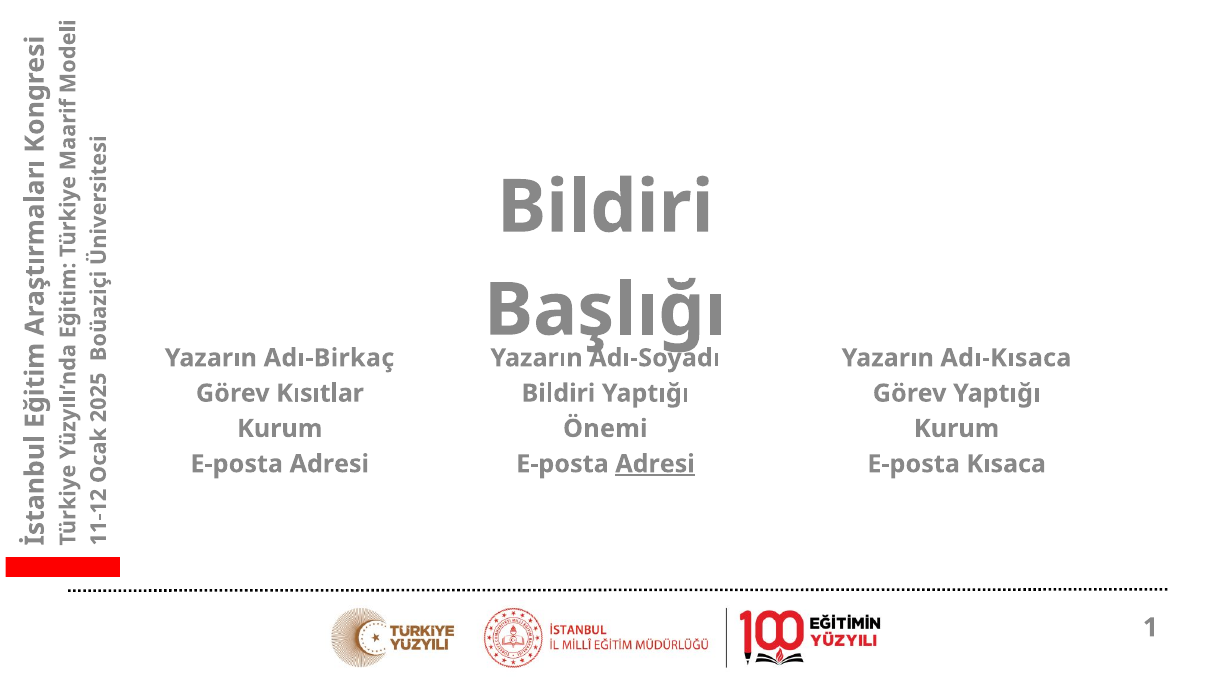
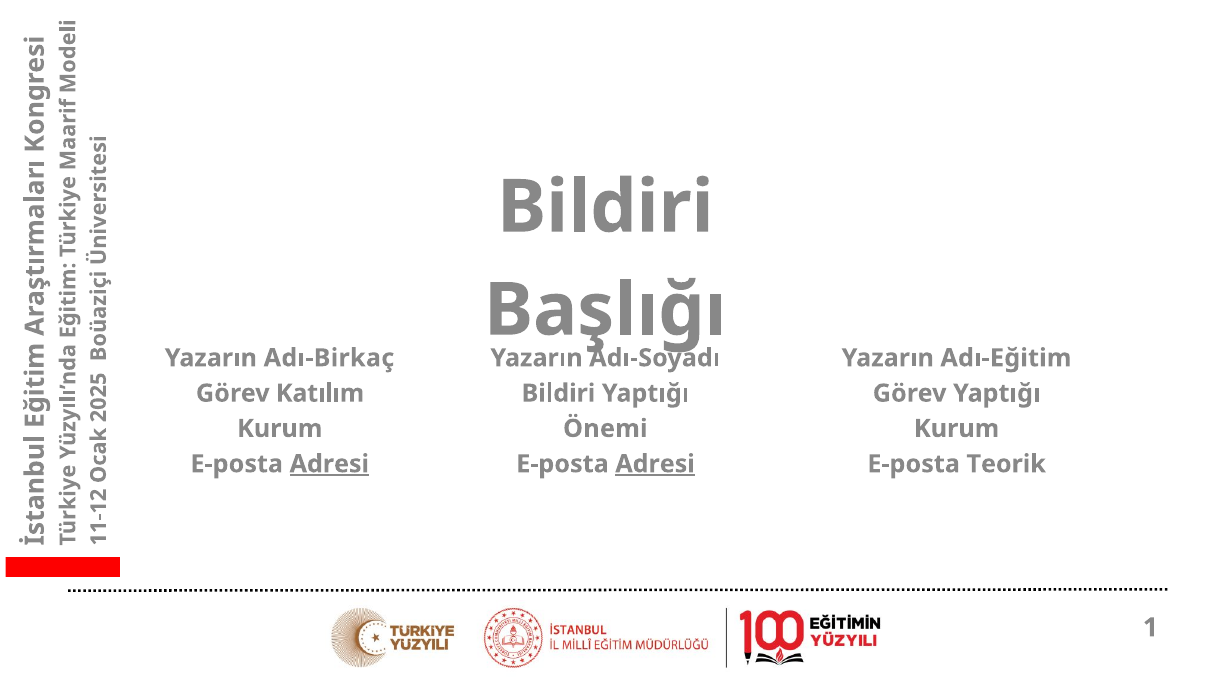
Adı-Kısaca: Adı-Kısaca -> Adı-Eğitim
Kısıtlar: Kısıtlar -> Katılım
Adresi at (329, 464) underline: none -> present
Kısaca: Kısaca -> Teorik
